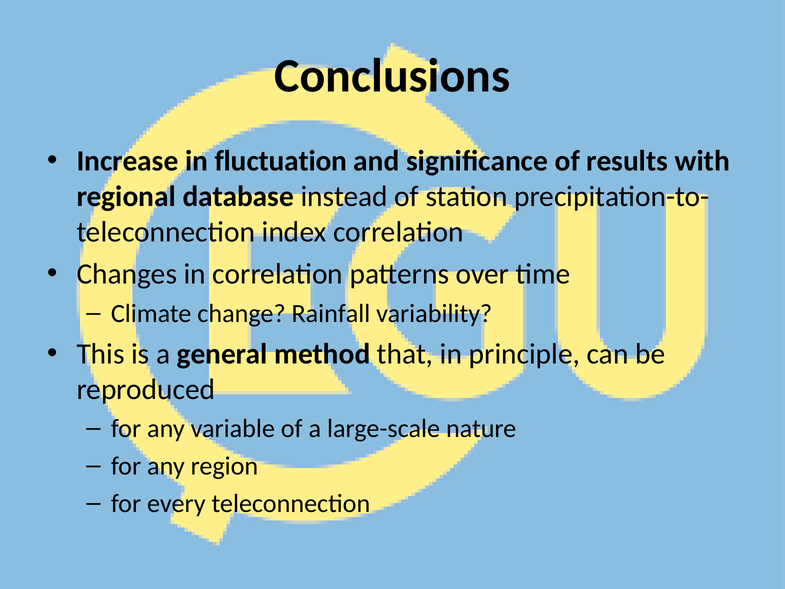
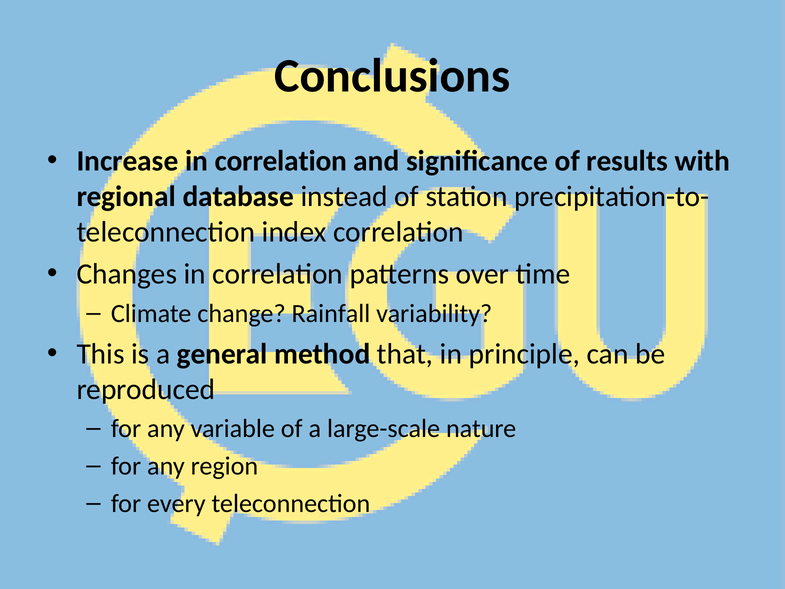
Increase in fluctuation: fluctuation -> correlation
